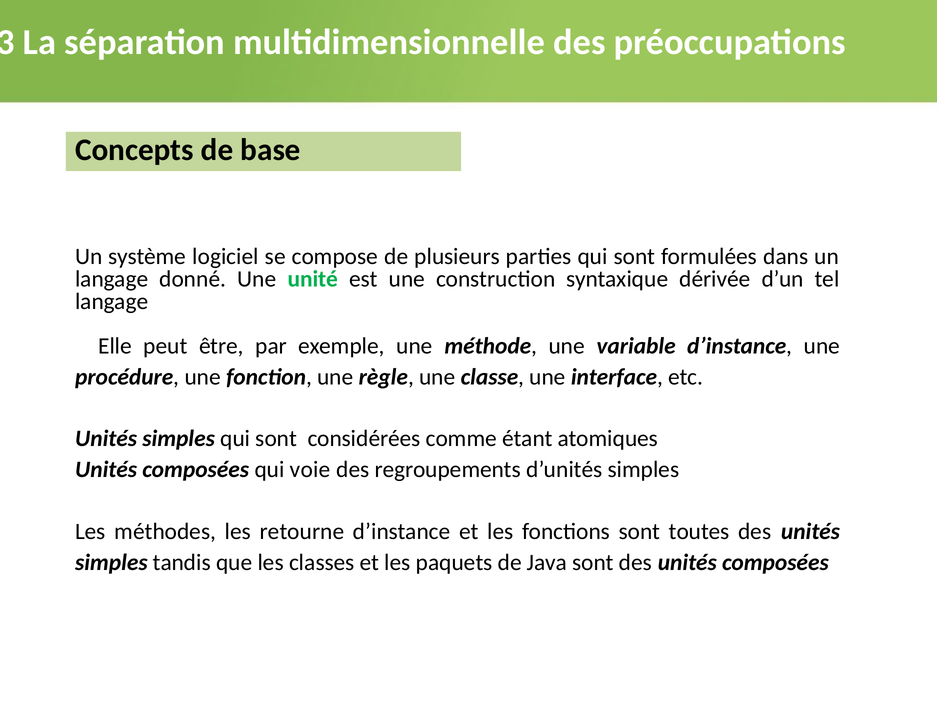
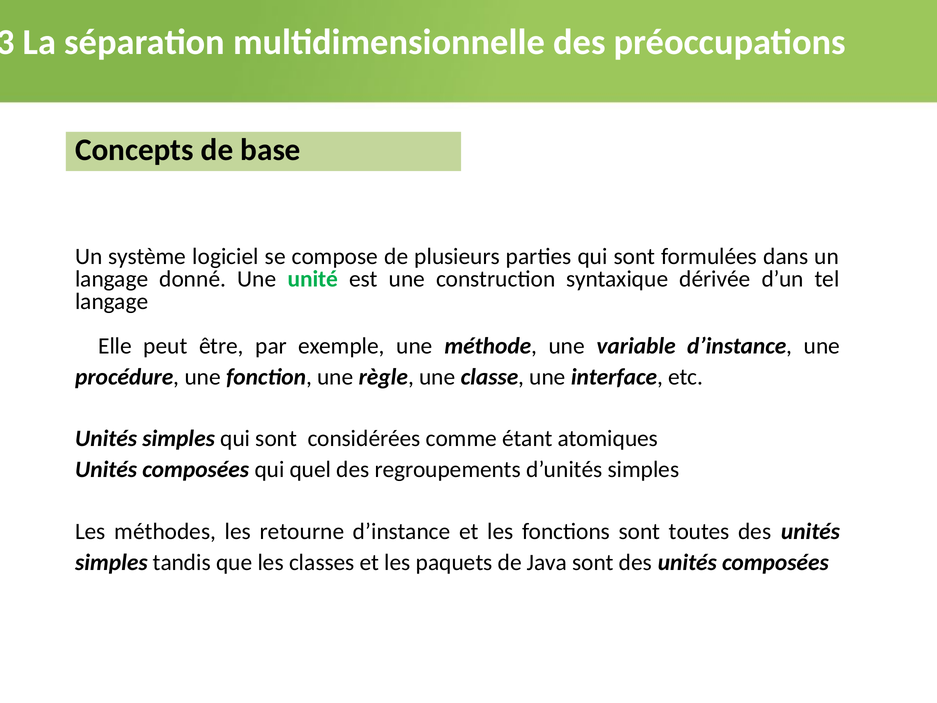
voie: voie -> quel
